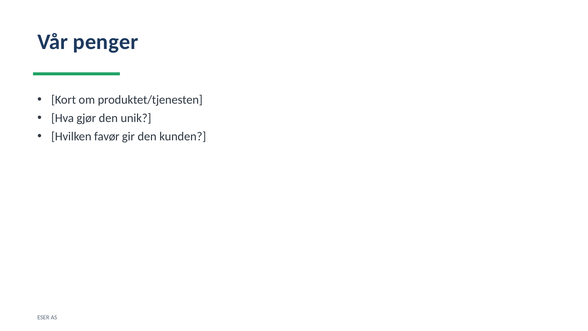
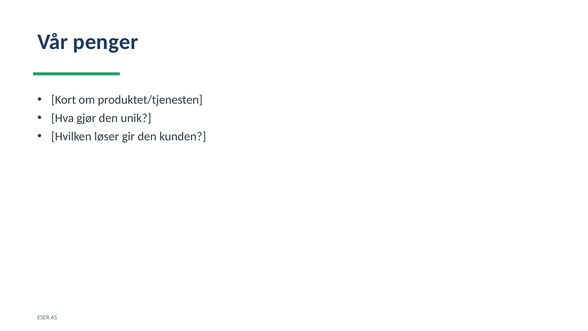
favør: favør -> løser
